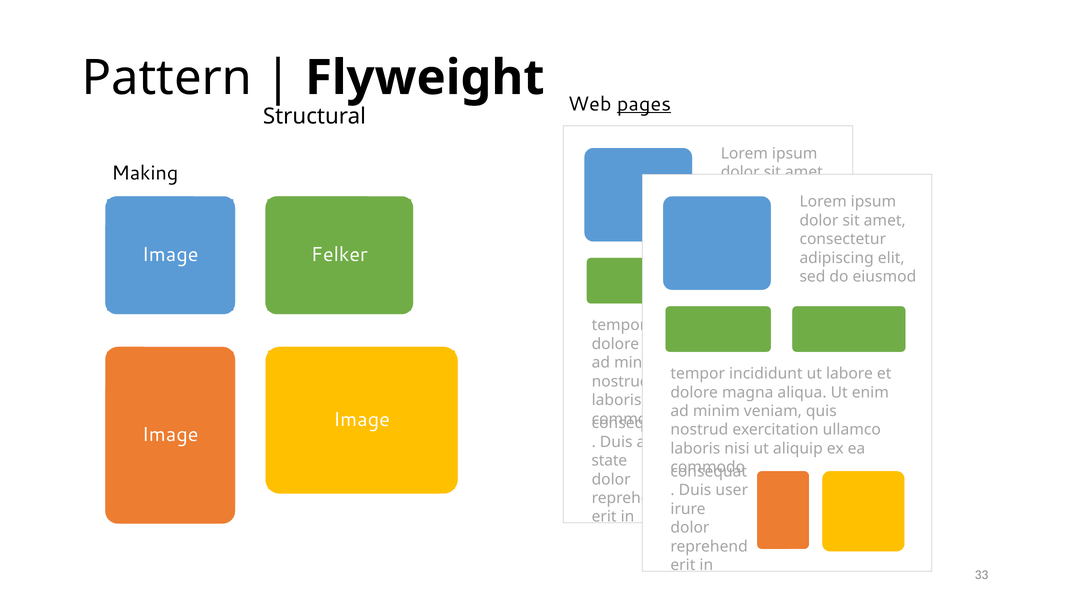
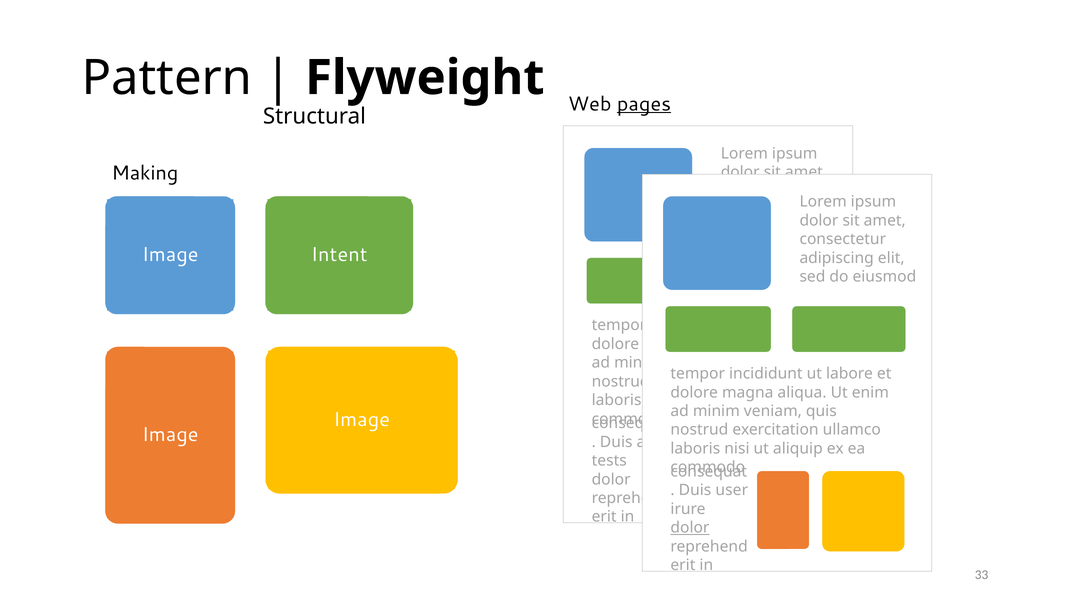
Felker: Felker -> Intent
state: state -> tests
dolor at (690, 528) underline: none -> present
